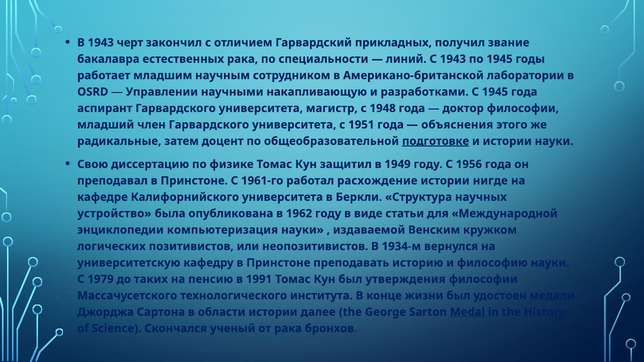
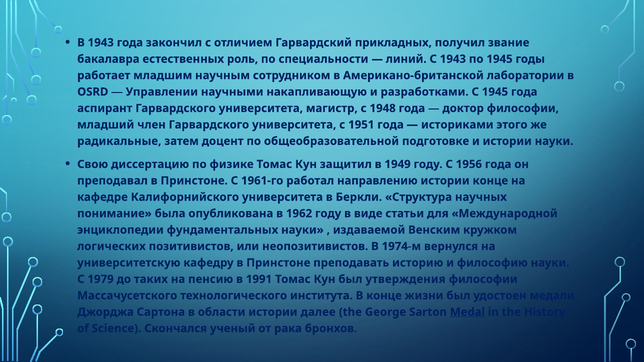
1943 черт: черт -> года
естественных рака: рака -> роль
объяснения: объяснения -> историками
подготовке underline: present -> none
расхождение: расхождение -> направлению
истории нигде: нигде -> конце
устройство: устройство -> понимание
компьютеризация: компьютеризация -> фундаментальных
1934-м: 1934-м -> 1974-м
